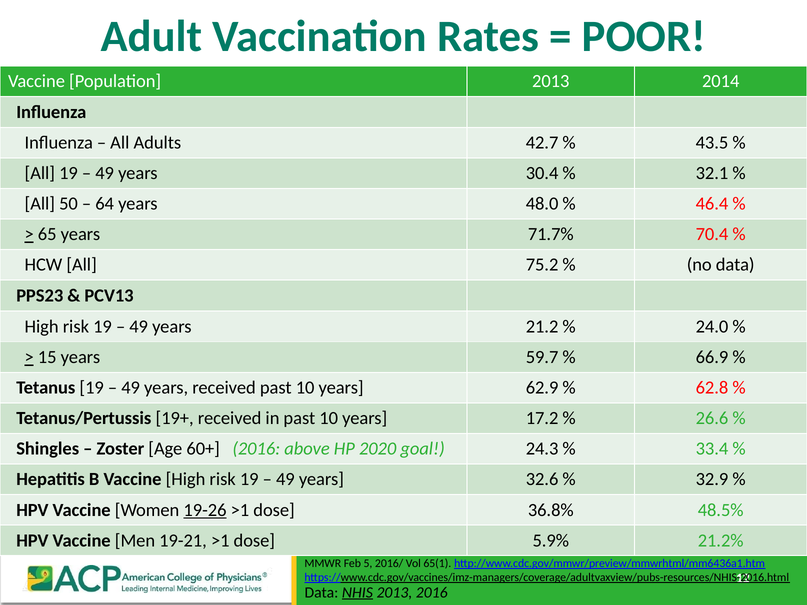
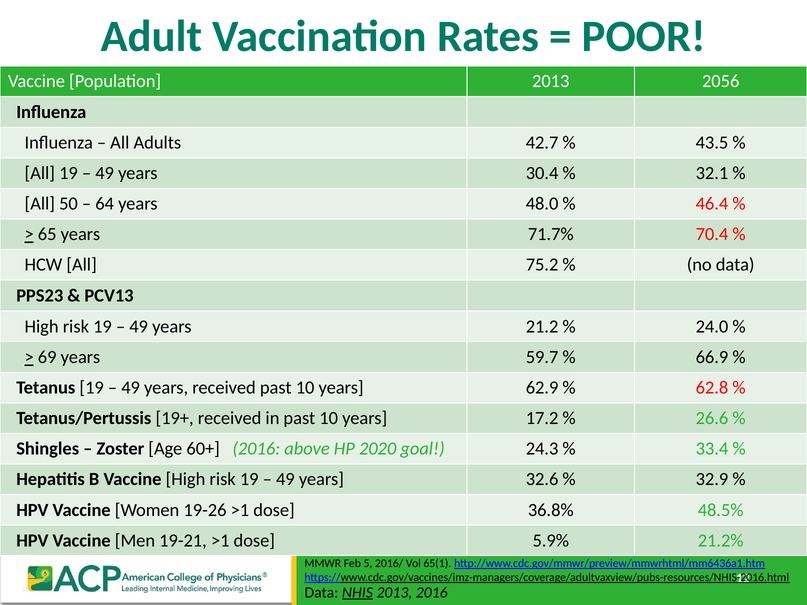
2014: 2014 -> 2056
15: 15 -> 69
19-26 underline: present -> none
